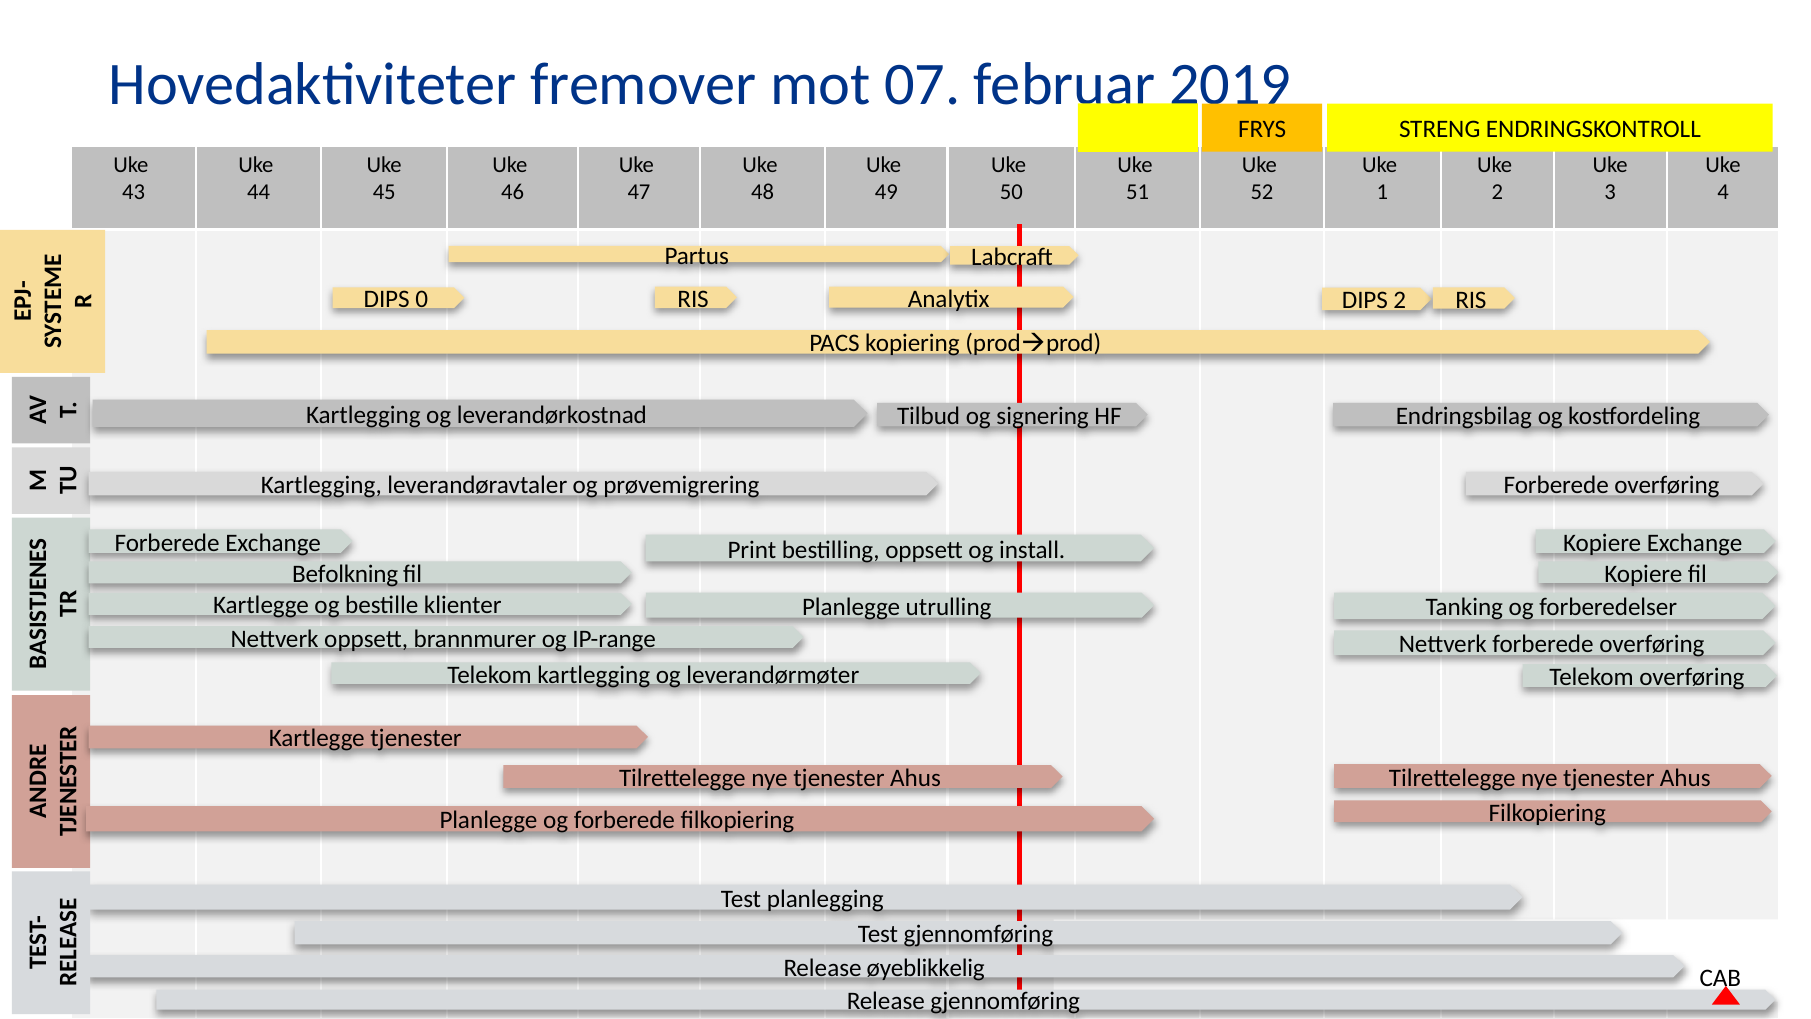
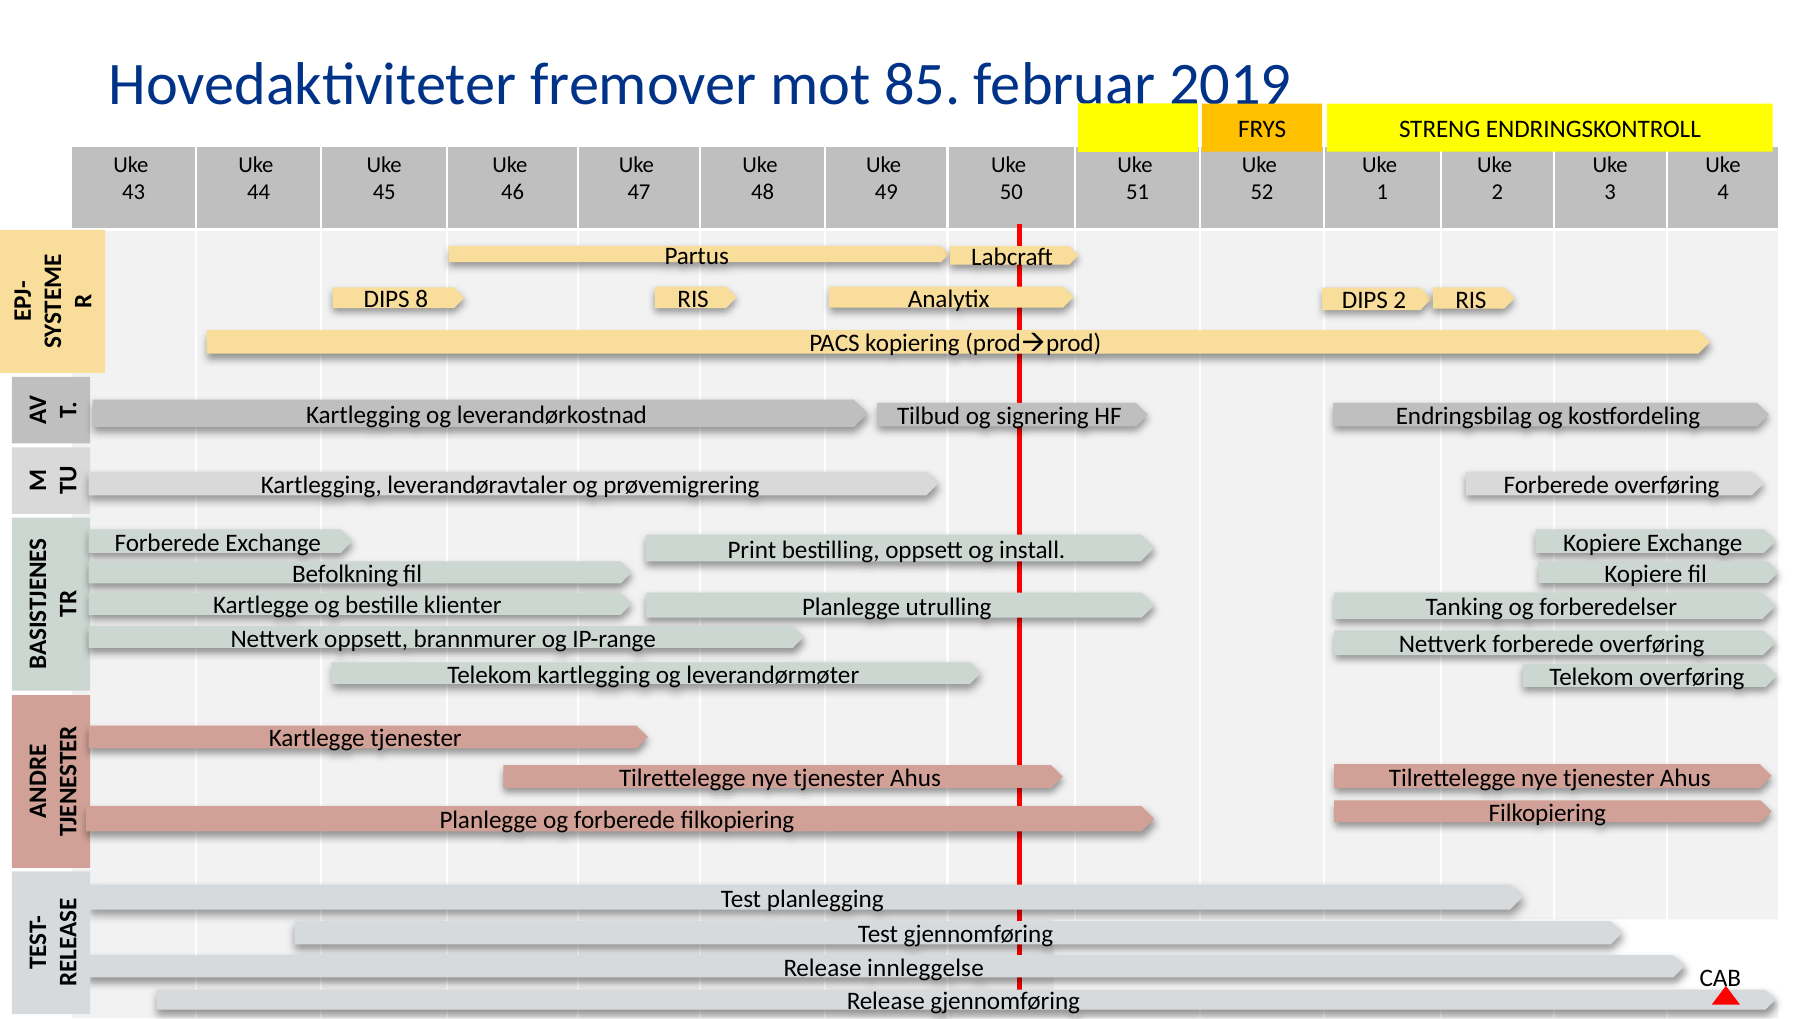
07: 07 -> 85
0: 0 -> 8
øyeblikkelig: øyeblikkelig -> innleggelse
